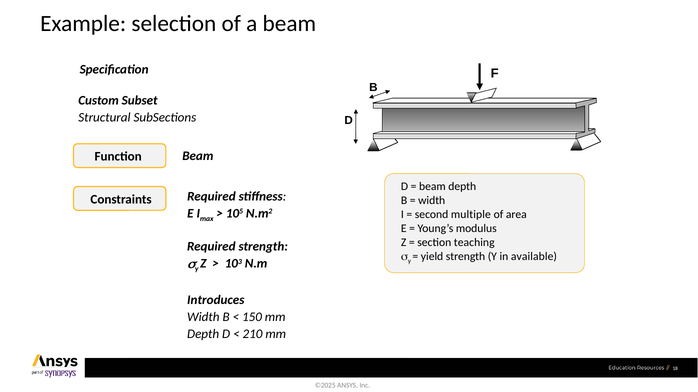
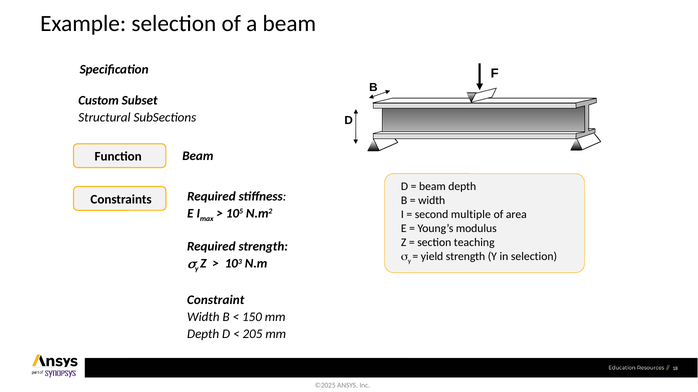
in available: available -> selection
Introduces: Introduces -> Constraint
210: 210 -> 205
